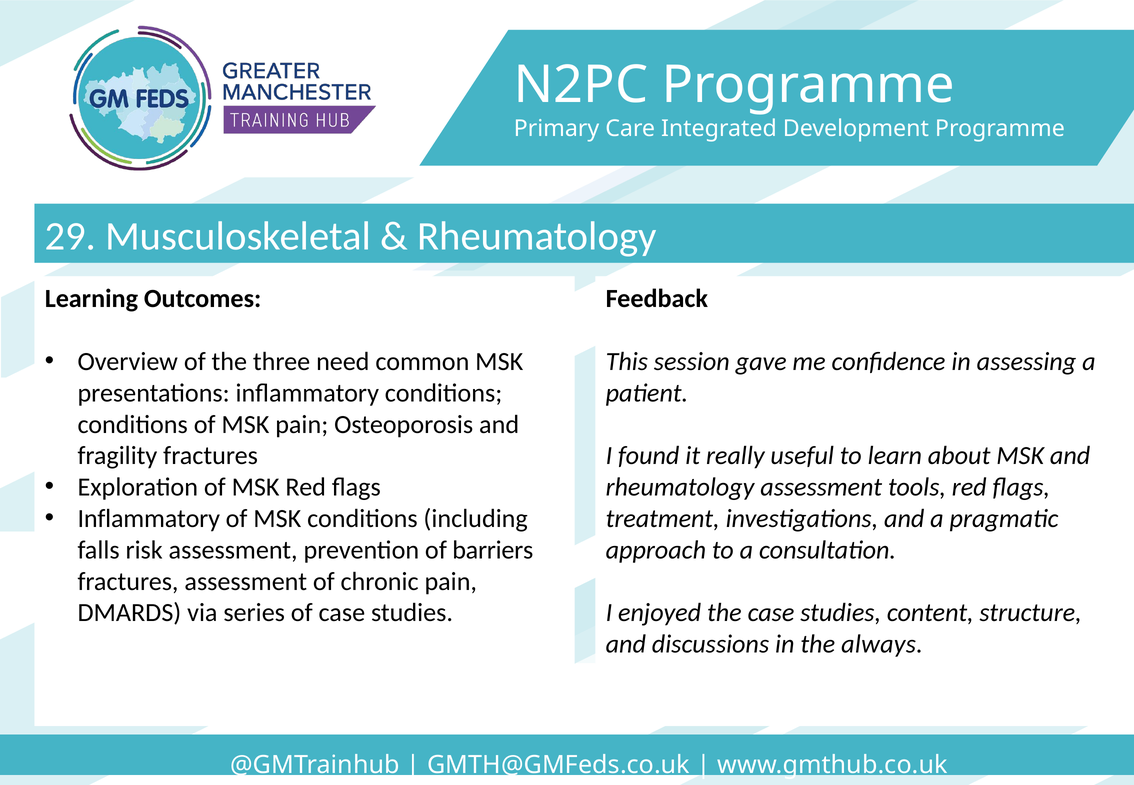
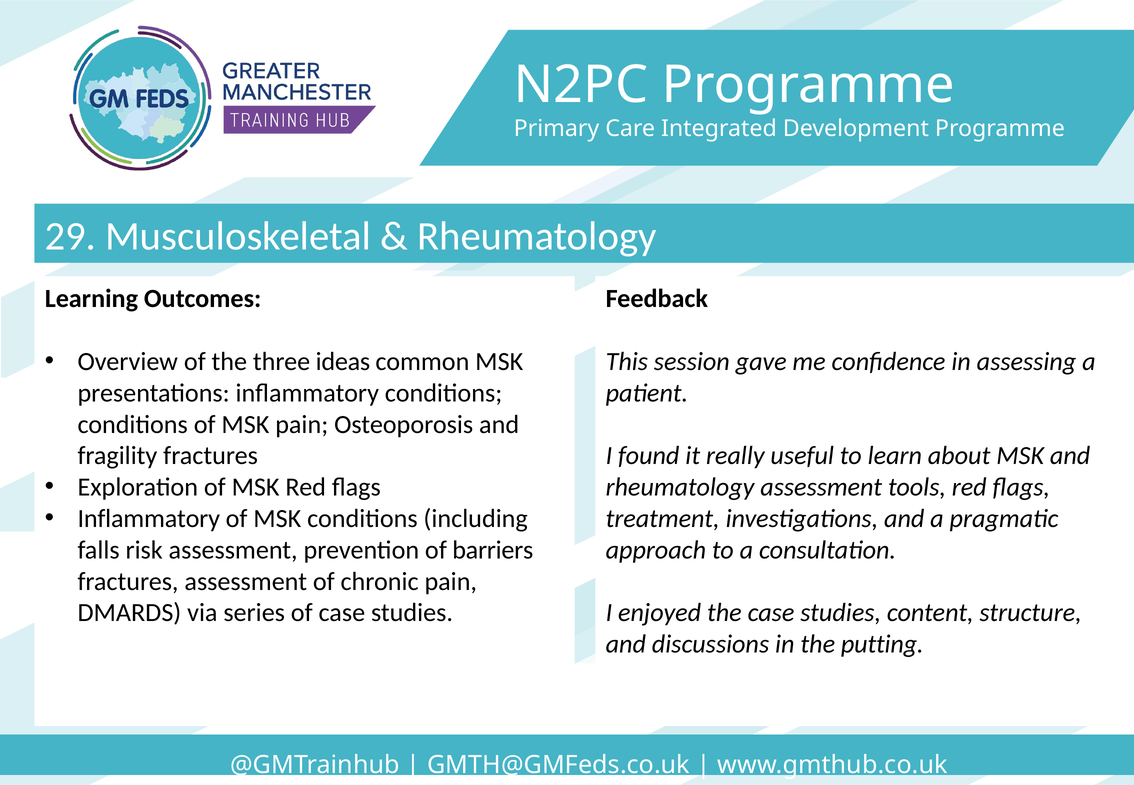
need: need -> ideas
always: always -> putting
